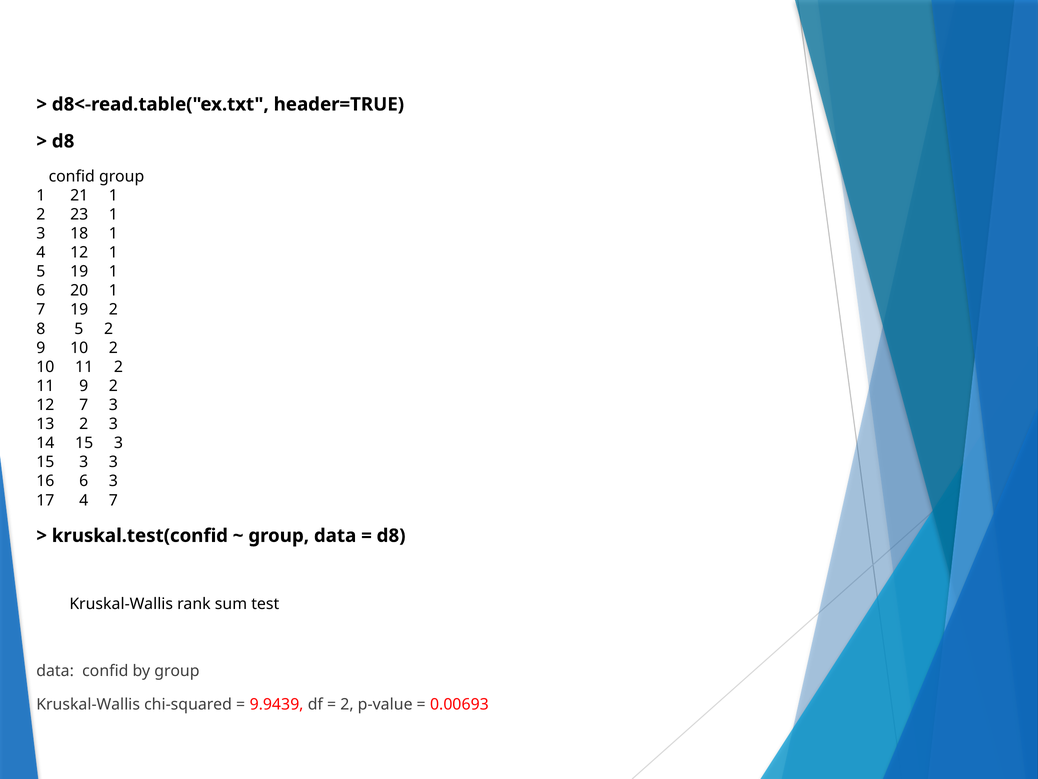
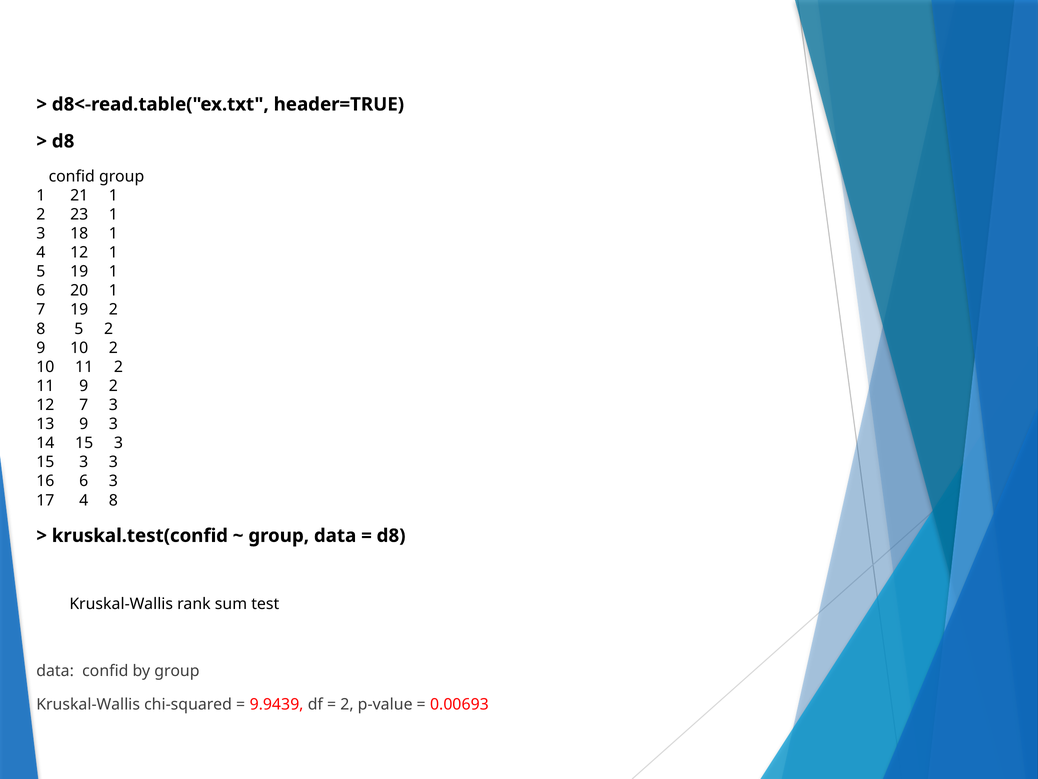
13 2: 2 -> 9
4 7: 7 -> 8
